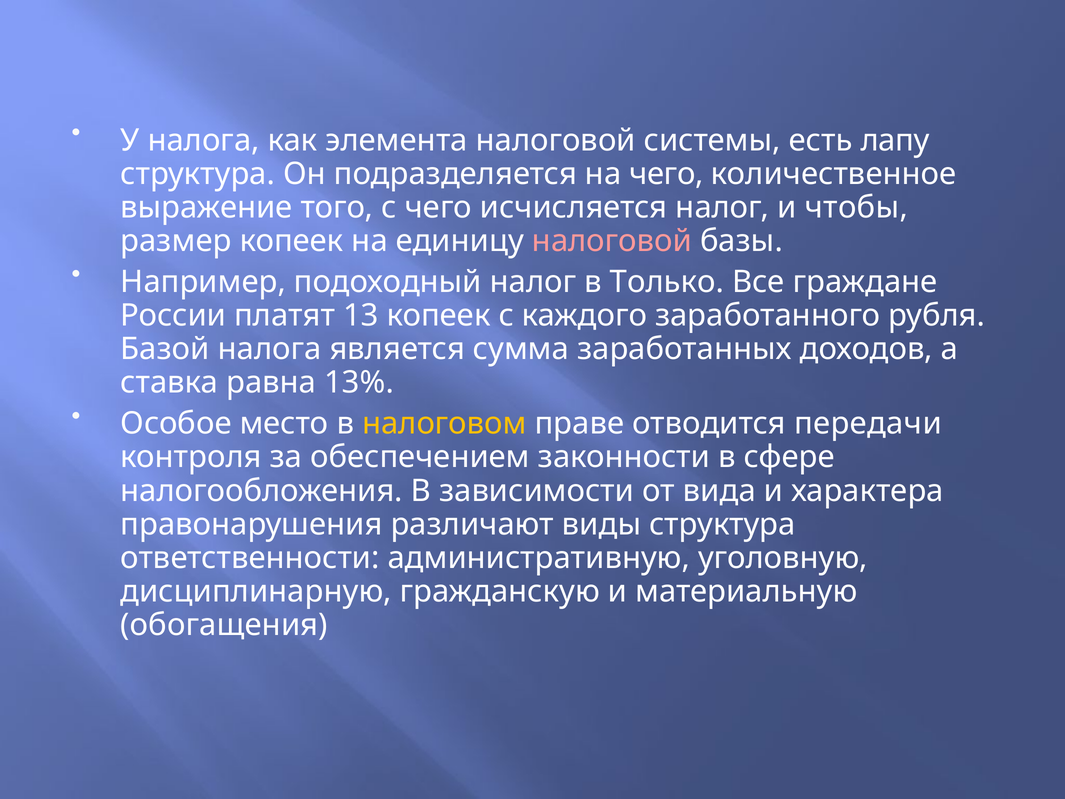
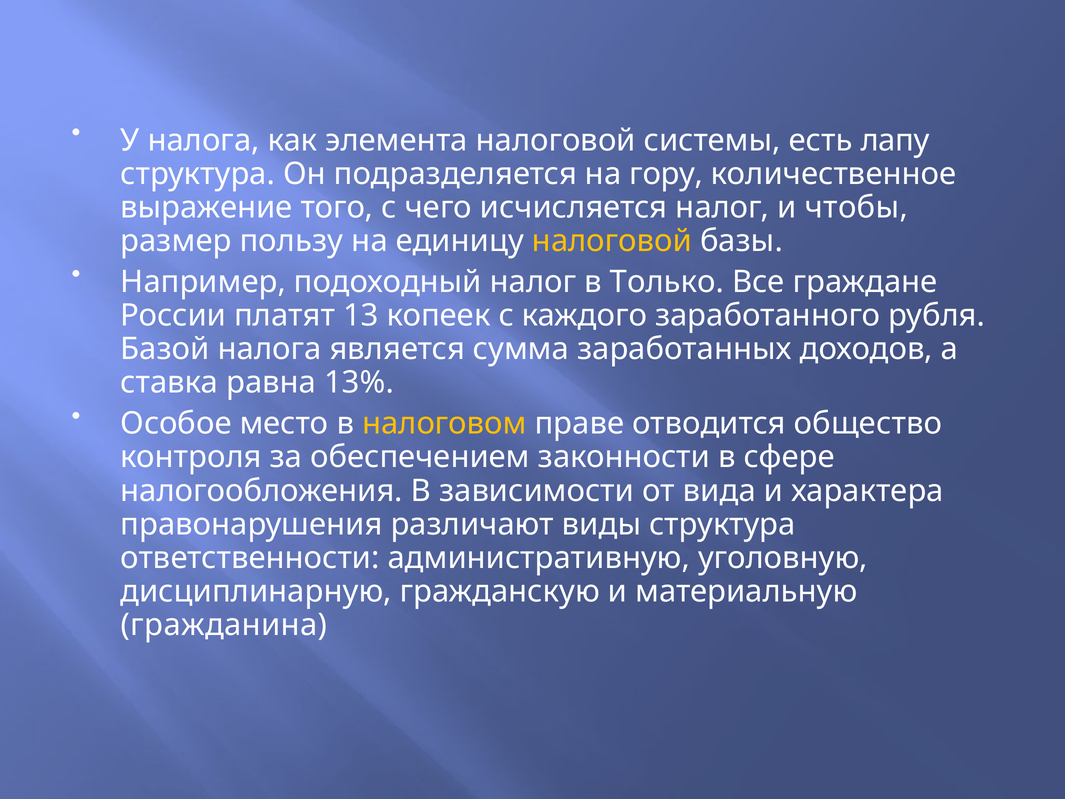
на чего: чего -> гору
размер копеек: копеек -> пользу
налоговой at (612, 241) colour: pink -> yellow
передачи: передачи -> общество
обогащения: обогащения -> гражданина
